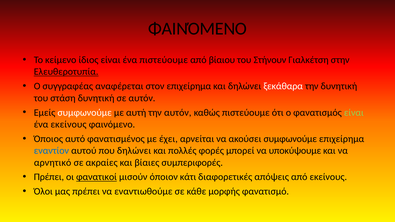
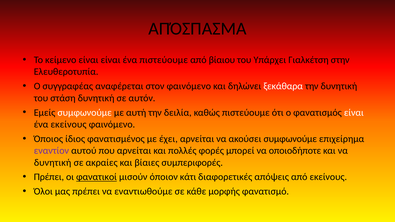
ΦΑΙΝΌΜΕΝΟ at (198, 29): ΦΑΙΝΌΜΕΝΟ -> ΑΠΌΣΠΑΣΜΑ
κείμενο ίδιος: ίδιος -> είναι
Στήνουν: Στήνουν -> Υπάρχει
Ελευθεροτυπία underline: present -> none
στον επιχείρημα: επιχείρημα -> φαινόμενο
την αυτόν: αυτόν -> δειλία
είναι at (354, 113) colour: light green -> white
αυτό: αυτό -> ίδιος
εναντίον colour: blue -> purple
που δηλώνει: δηλώνει -> αρνείται
υποκύψουμε: υποκύψουμε -> οποιοδήποτε
αρνητικό at (53, 163): αρνητικό -> δυνητική
